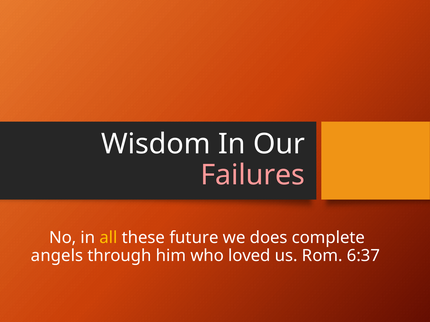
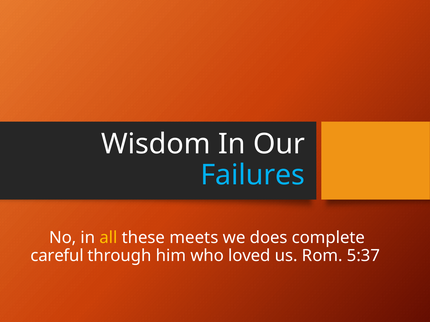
Failures colour: pink -> light blue
future: future -> meets
angels: angels -> careful
6:37: 6:37 -> 5:37
